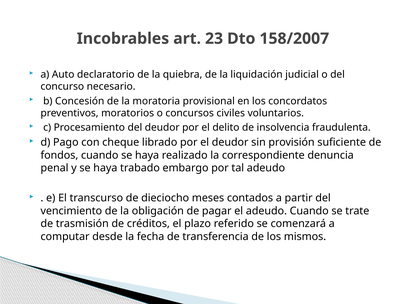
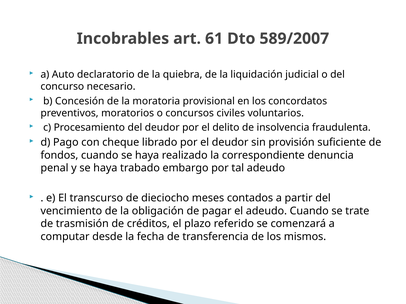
23: 23 -> 61
158/2007: 158/2007 -> 589/2007
